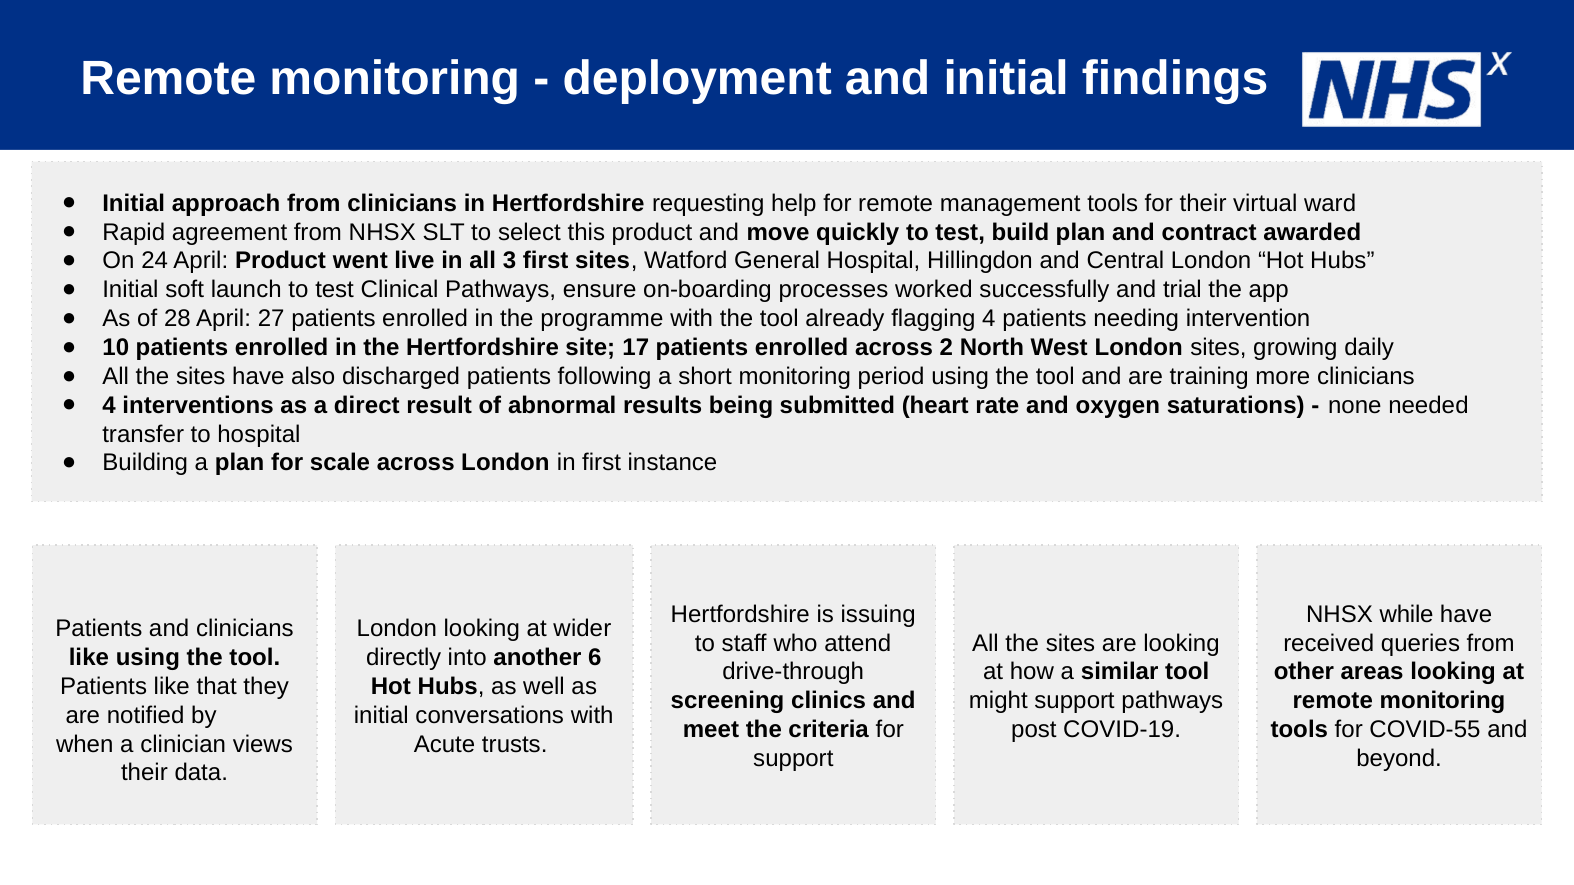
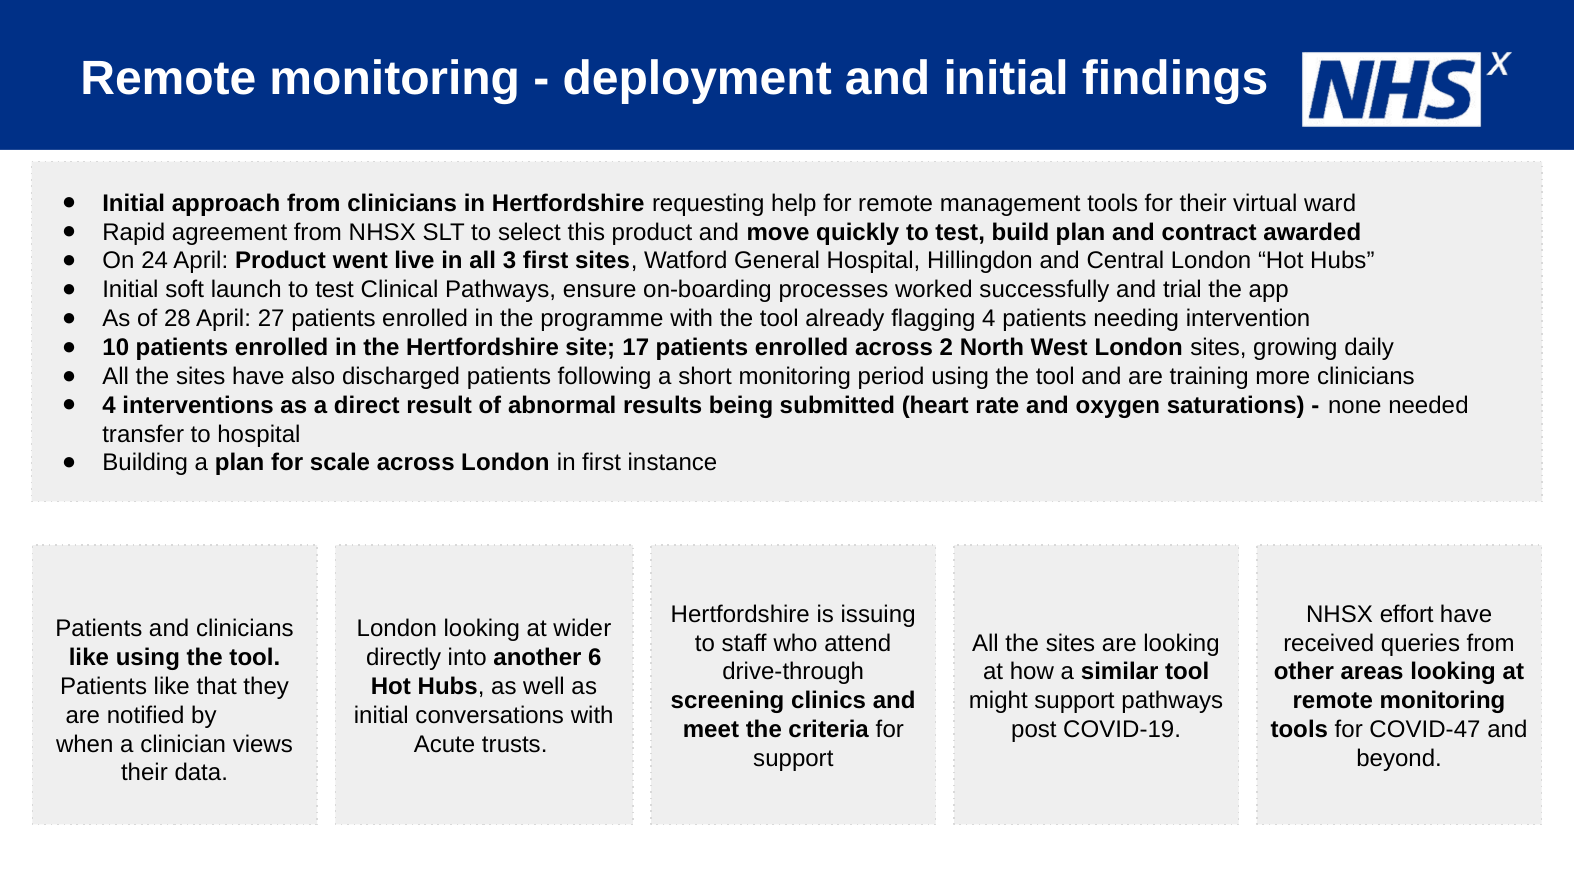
while: while -> effort
COVID-55: COVID-55 -> COVID-47
